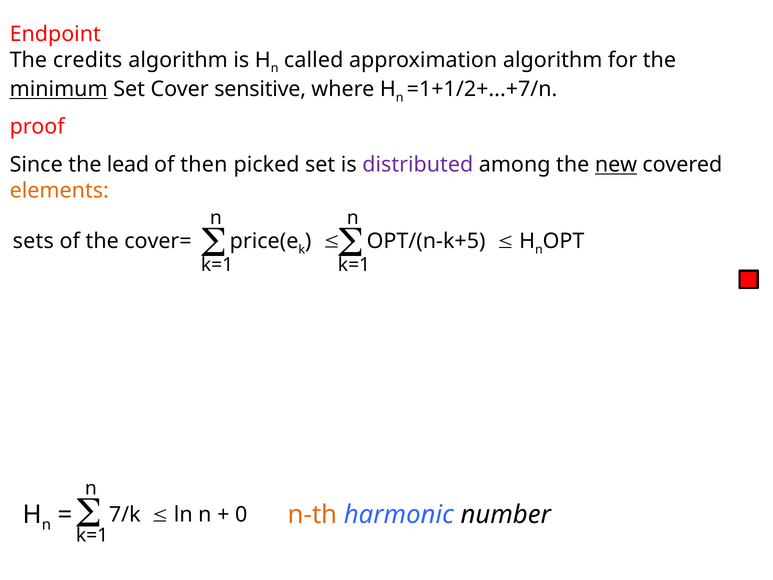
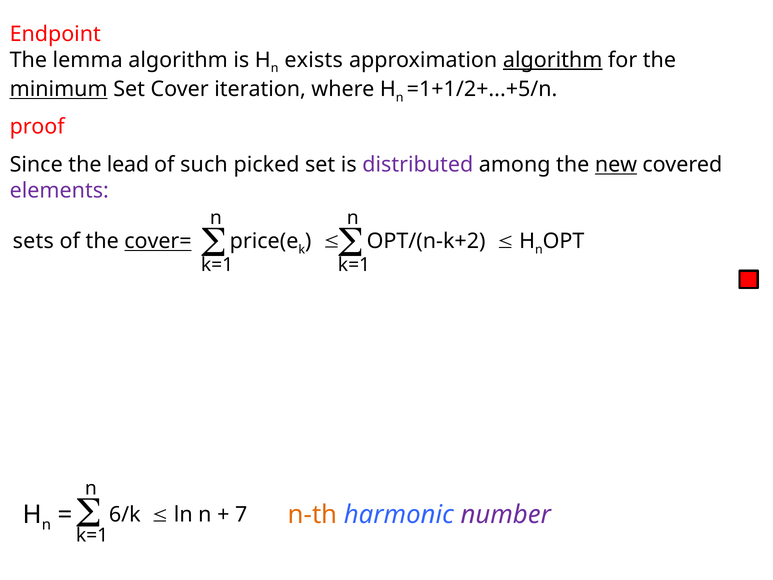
credits: credits -> lemma
called: called -> exists
algorithm at (553, 60) underline: none -> present
sensitive: sensitive -> iteration
=1+1/2+...+7/n: =1+1/2+...+7/n -> =1+1/2+...+5/n
then: then -> such
elements colour: orange -> purple
cover= underline: none -> present
OPT/(n-k+5: OPT/(n-k+5 -> OPT/(n-k+2
0: 0 -> 7
number colour: black -> purple
7/k: 7/k -> 6/k
